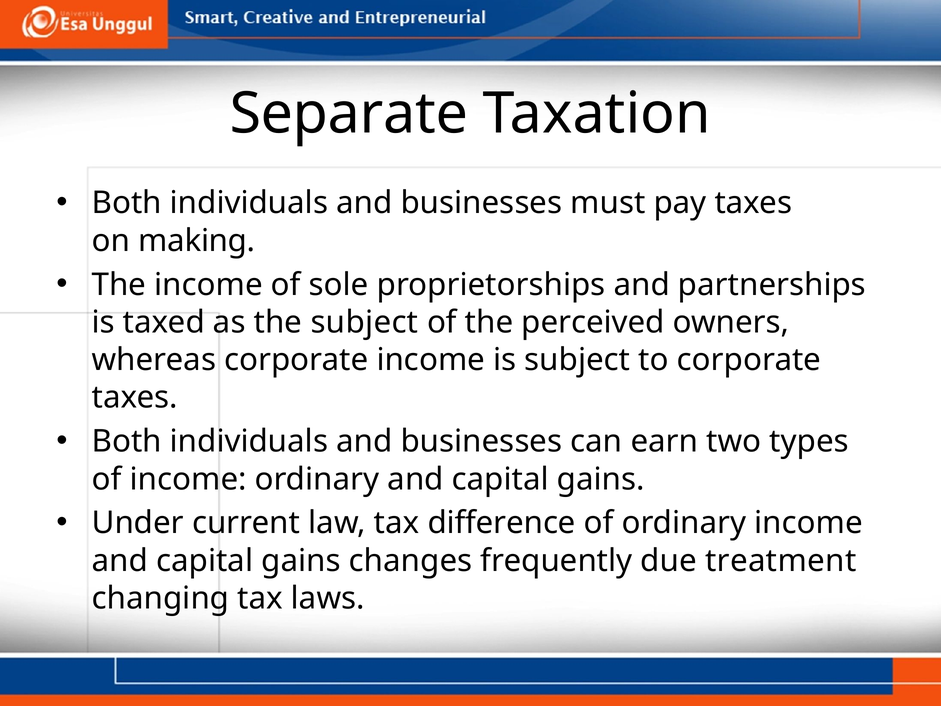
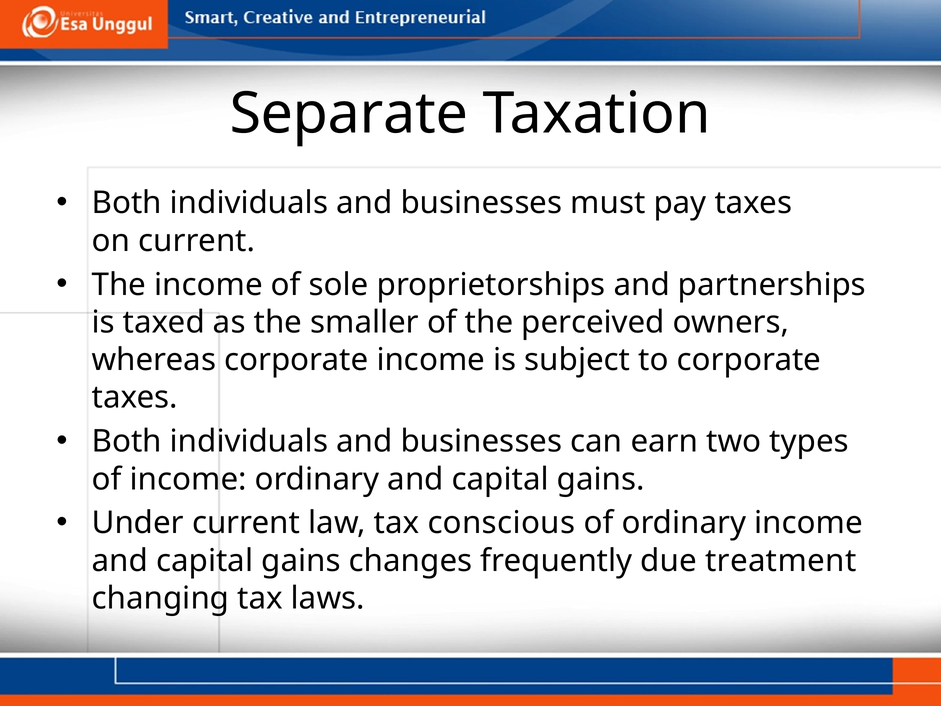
on making: making -> current
the subject: subject -> smaller
difference: difference -> conscious
